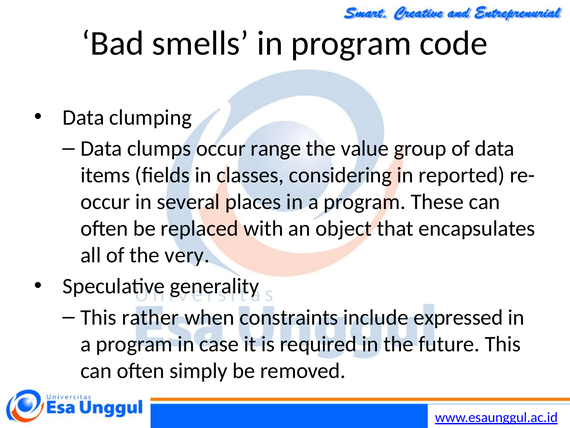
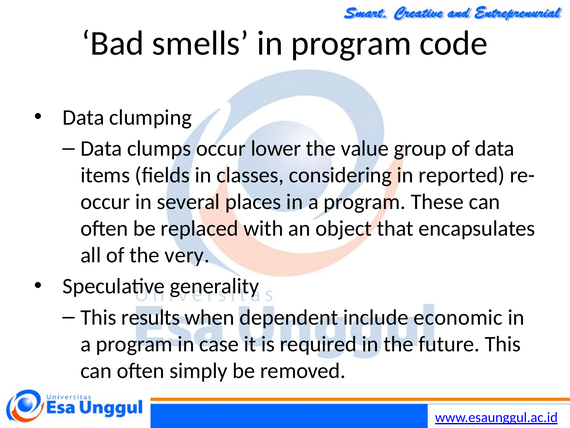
range: range -> lower
rather: rather -> results
constraints: constraints -> dependent
expressed: expressed -> economic
